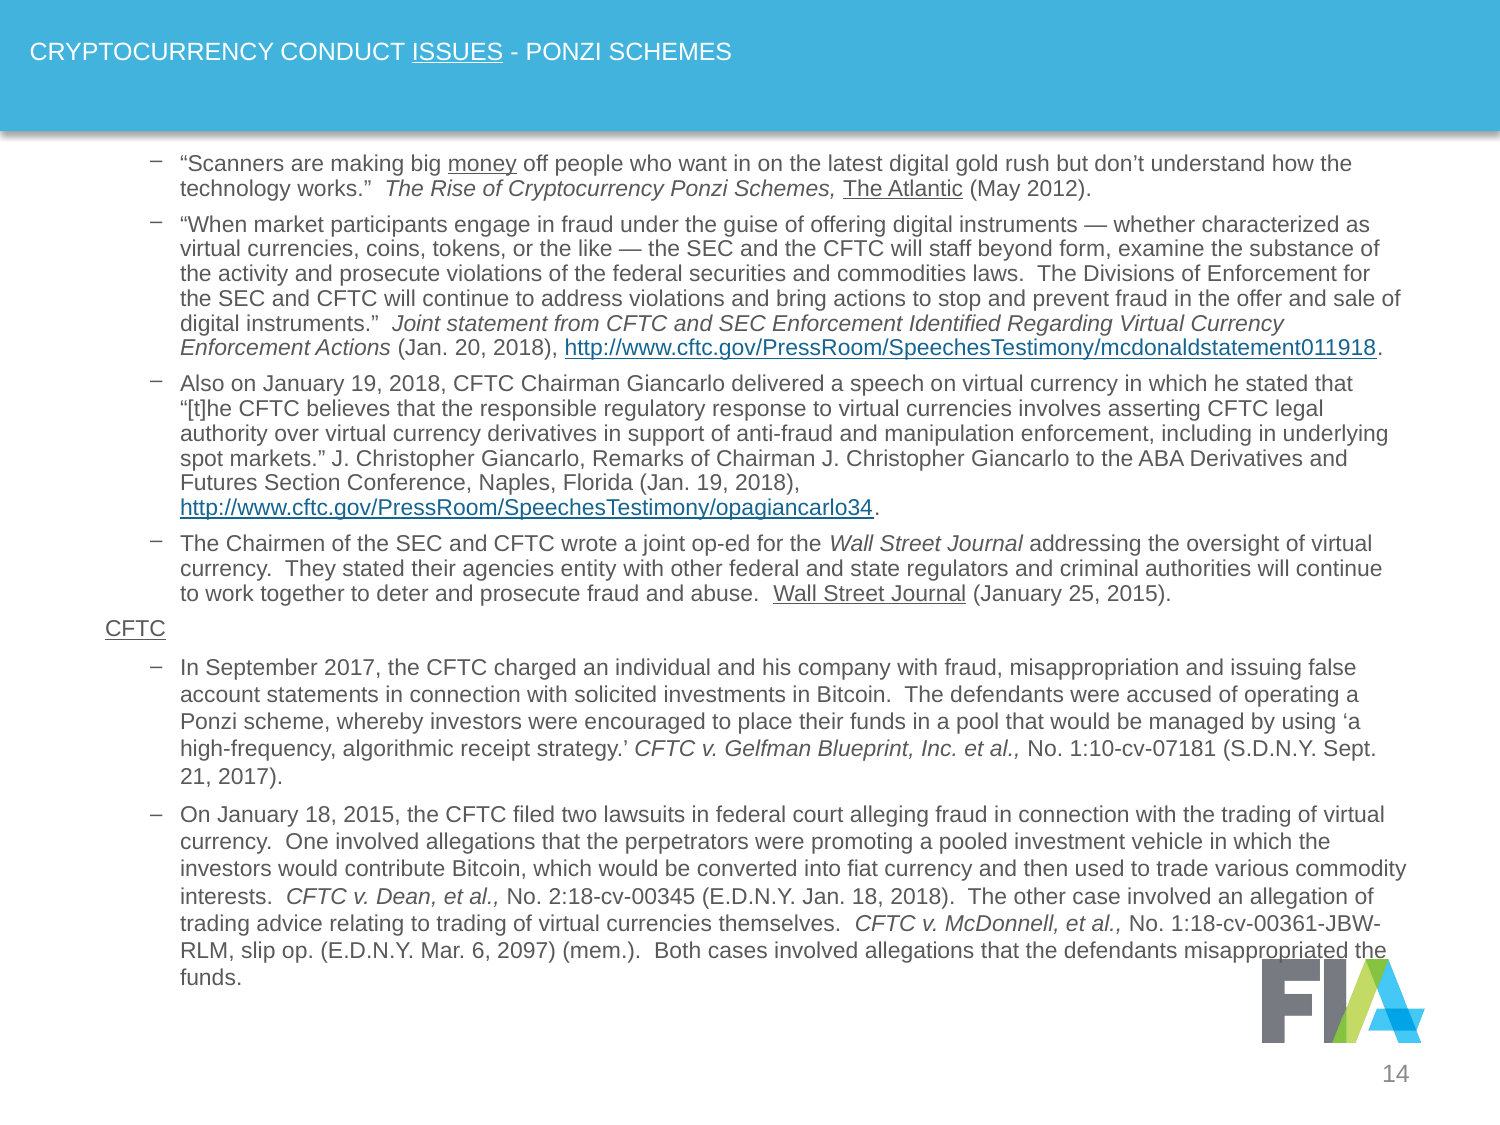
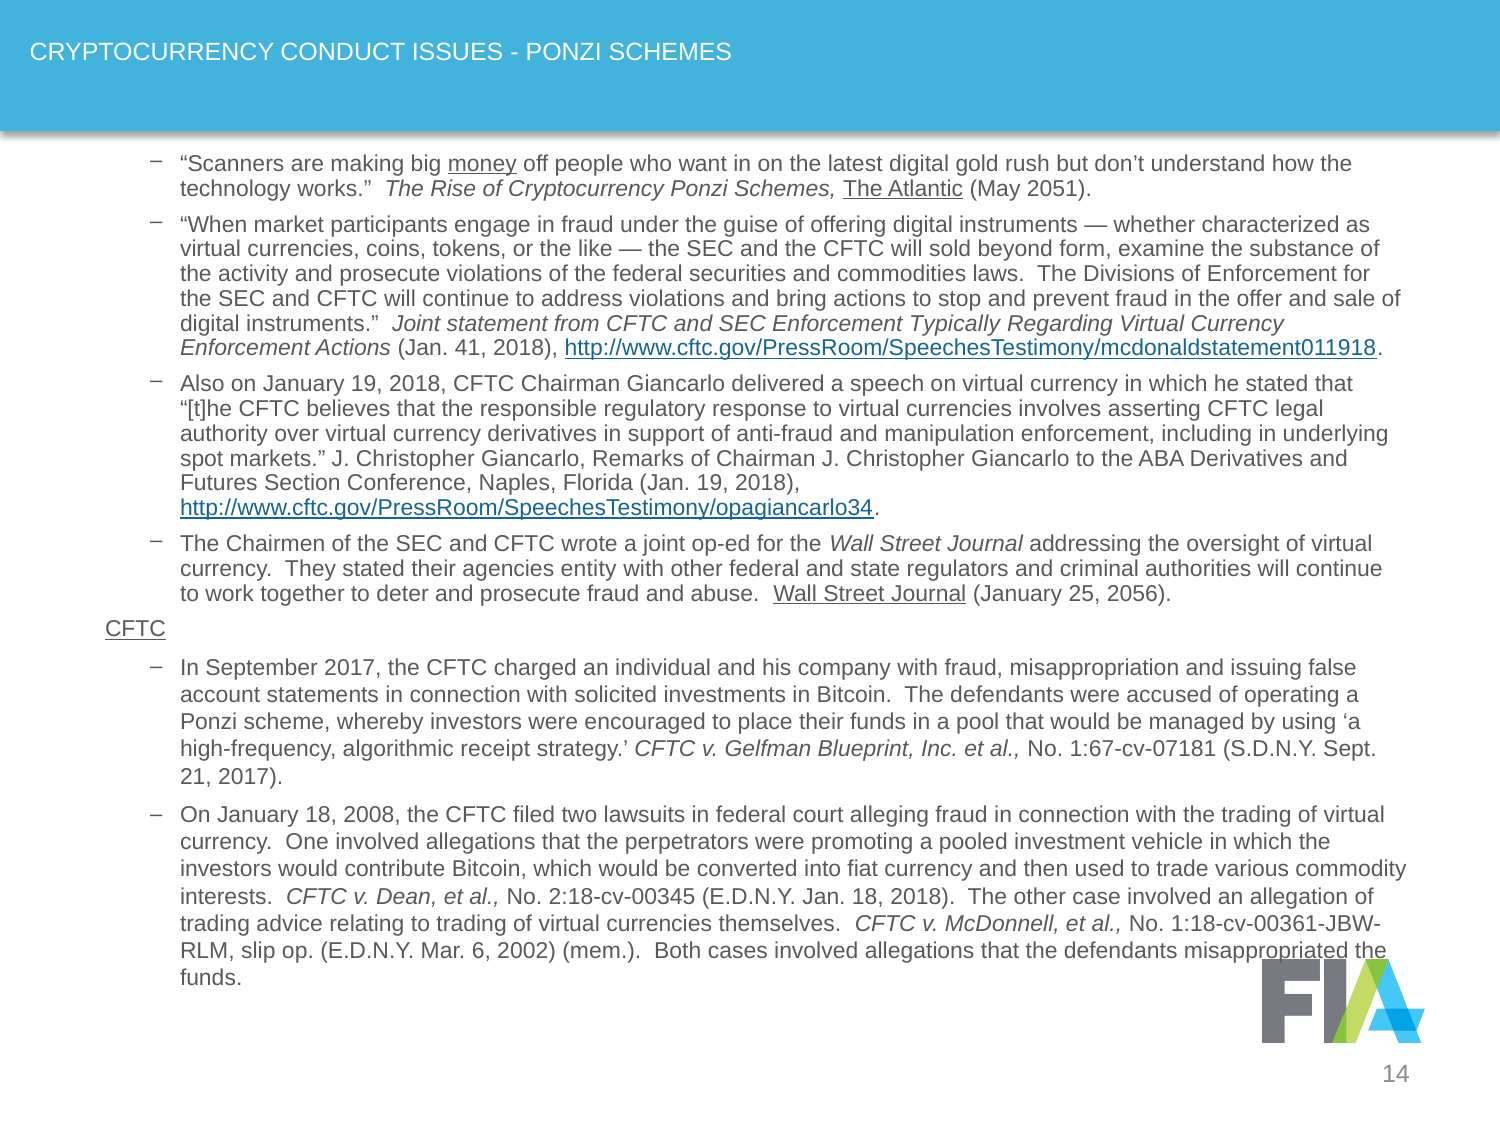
ISSUES underline: present -> none
2012: 2012 -> 2051
staff: staff -> sold
Identified: Identified -> Typically
20: 20 -> 41
25 2015: 2015 -> 2056
1:10-cv-07181: 1:10-cv-07181 -> 1:67-cv-07181
18 2015: 2015 -> 2008
2097: 2097 -> 2002
